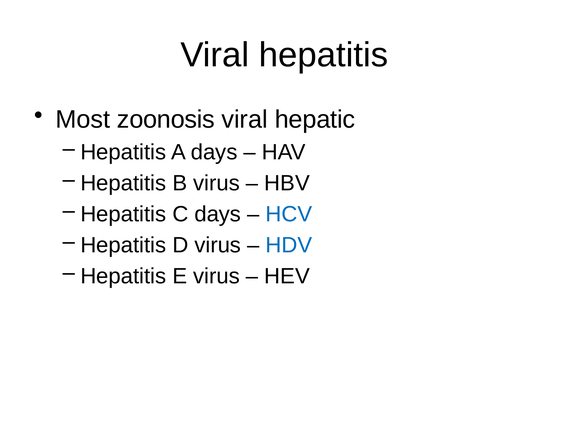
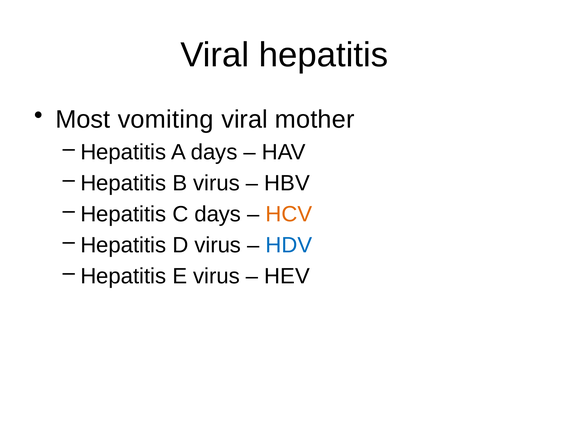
zoonosis: zoonosis -> vomiting
hepatic: hepatic -> mother
HCV colour: blue -> orange
